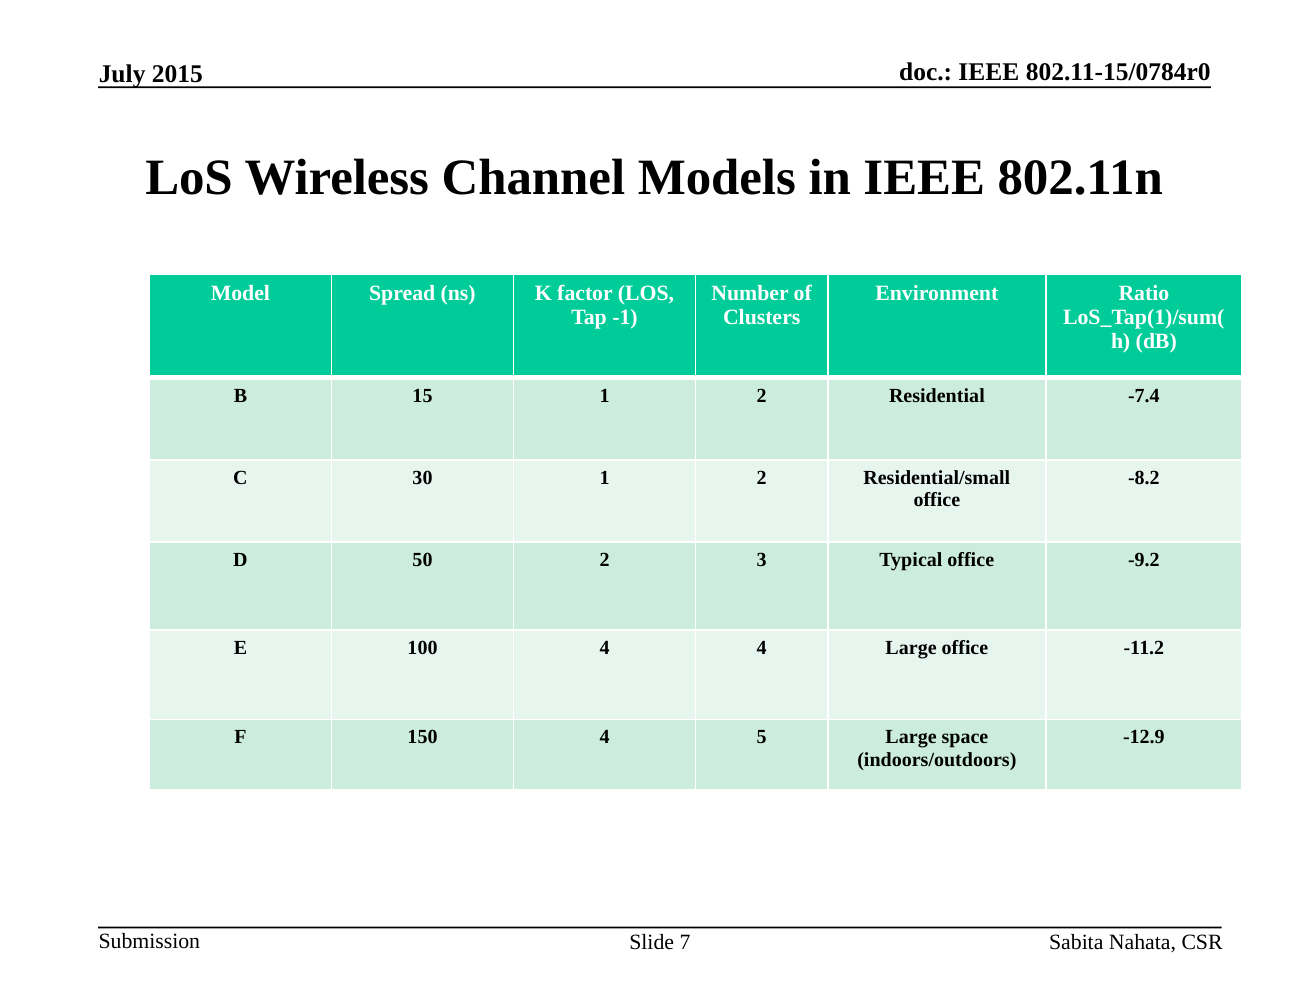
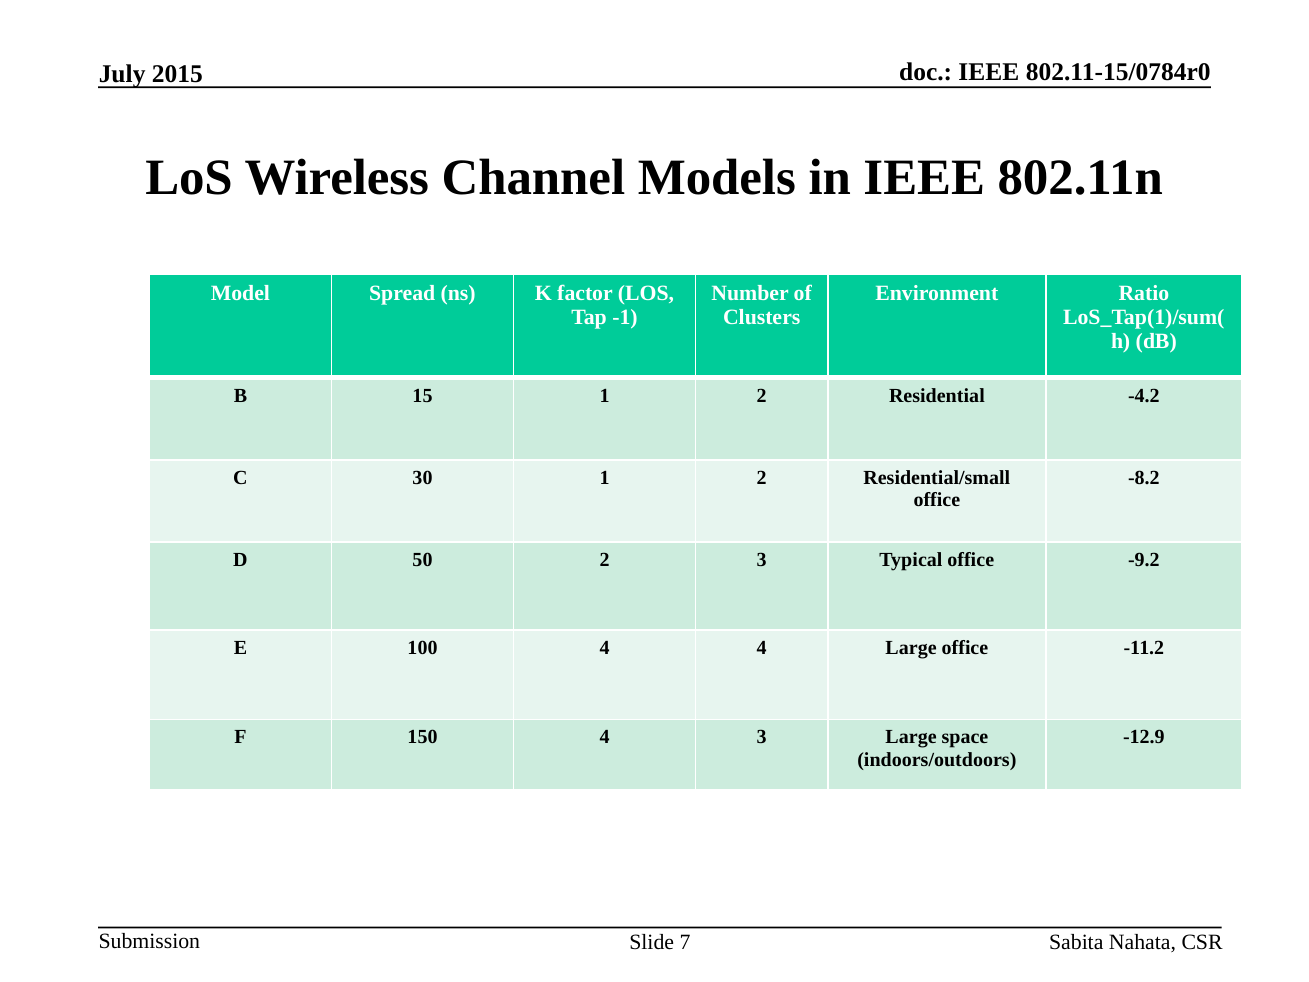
-7.4: -7.4 -> -4.2
4 5: 5 -> 3
